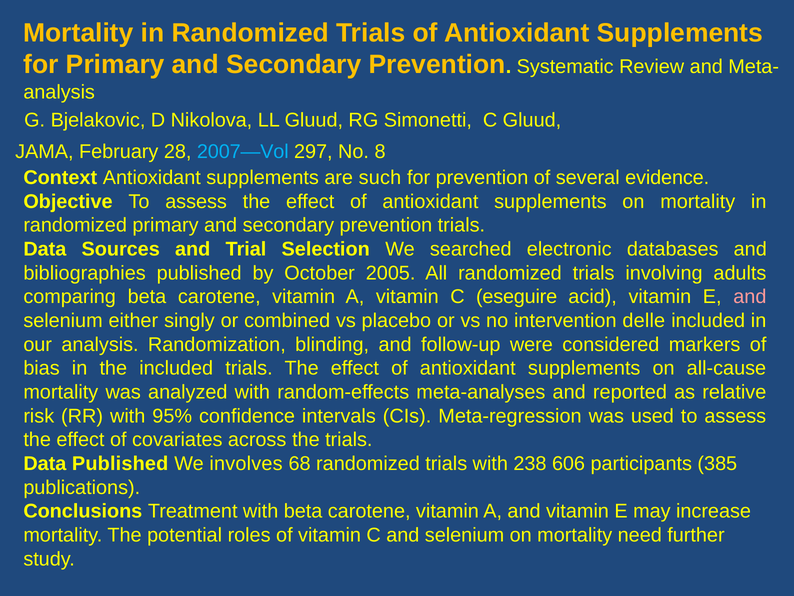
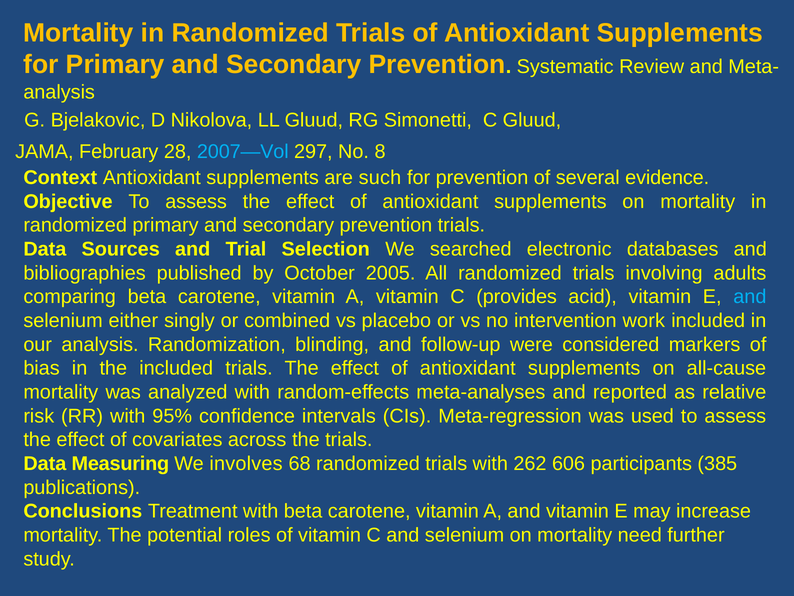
eseguire: eseguire -> provides
and at (750, 297) colour: pink -> light blue
delle: delle -> work
Data Published: Published -> Measuring
238: 238 -> 262
